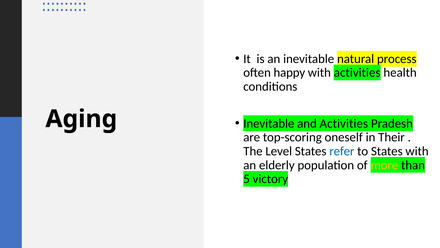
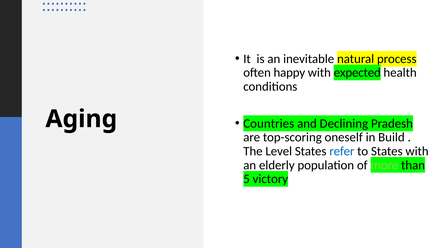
with activities: activities -> expected
Inevitable at (269, 123): Inevitable -> Countries
and Activities: Activities -> Declining
Their: Their -> Build
more colour: yellow -> light green
